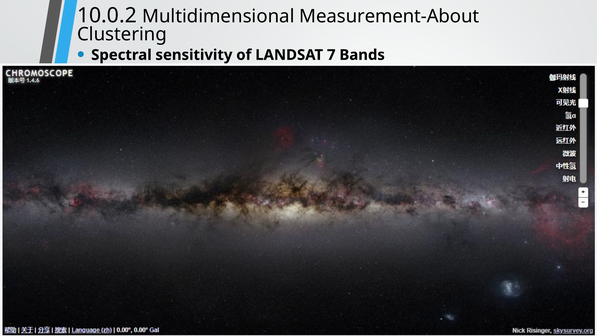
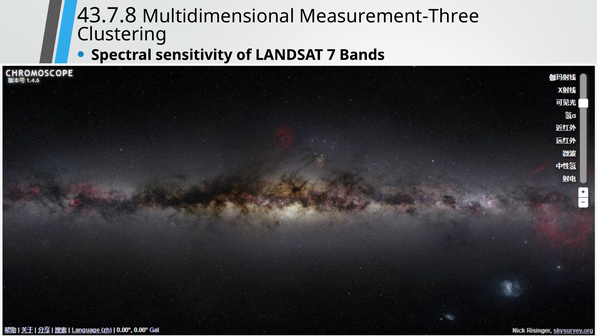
10.0.2: 10.0.2 -> 43.7.8
Measurement-About: Measurement-About -> Measurement-Three
